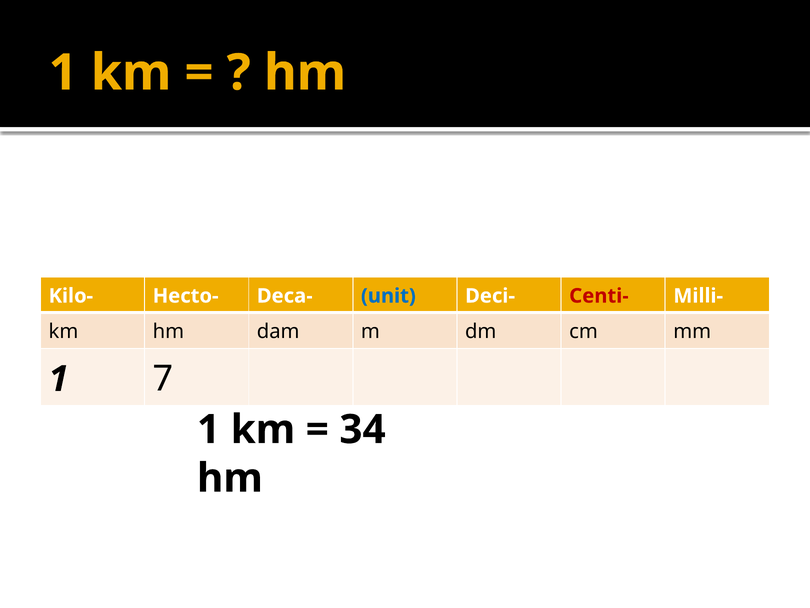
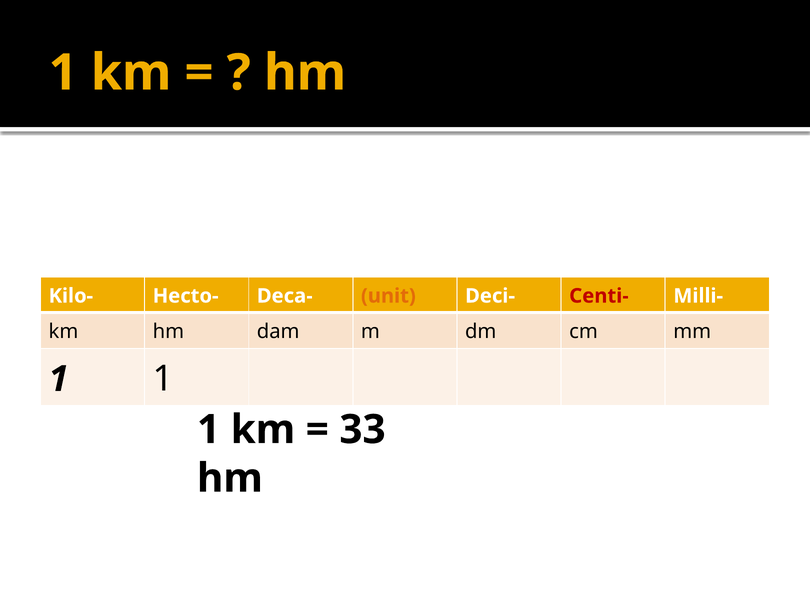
unit colour: blue -> orange
7 at (163, 379): 7 -> 1
34: 34 -> 33
